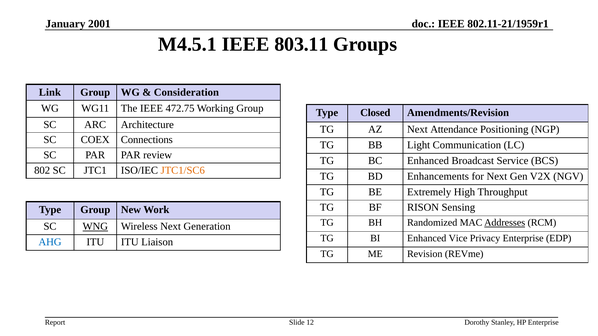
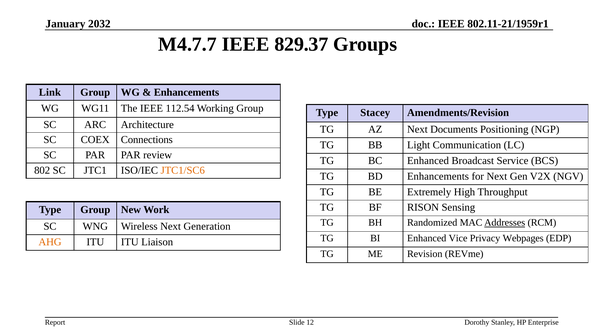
2001: 2001 -> 2032
M4.5.1: M4.5.1 -> M4.7.7
803.11: 803.11 -> 829.37
Consideration at (186, 92): Consideration -> Enhancements
472.75: 472.75 -> 112.54
Closed: Closed -> Stacey
Attendance: Attendance -> Documents
WNG underline: present -> none
Privacy Enterprise: Enterprise -> Webpages
AHG colour: blue -> orange
